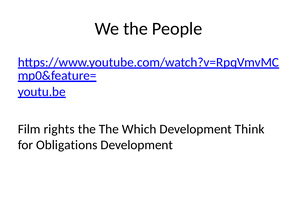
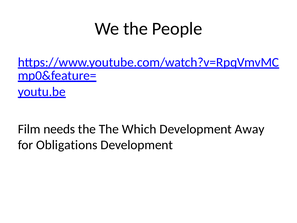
rights: rights -> needs
Think: Think -> Away
